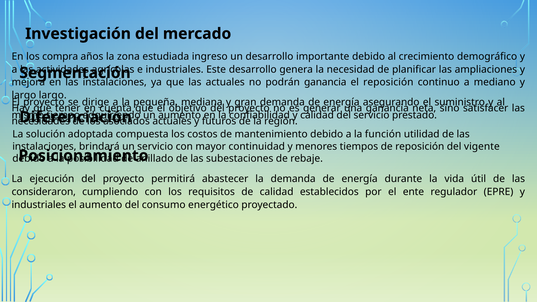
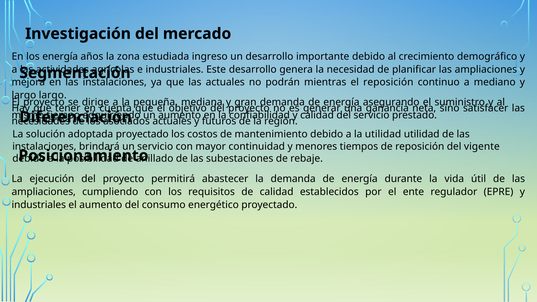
los compra: compra -> energía
podrán ganancia: ganancia -> mientras
adoptada compuesta: compuesta -> proyectado
la función: función -> utilidad
consideraron at (44, 192): consideraron -> ampliaciones
